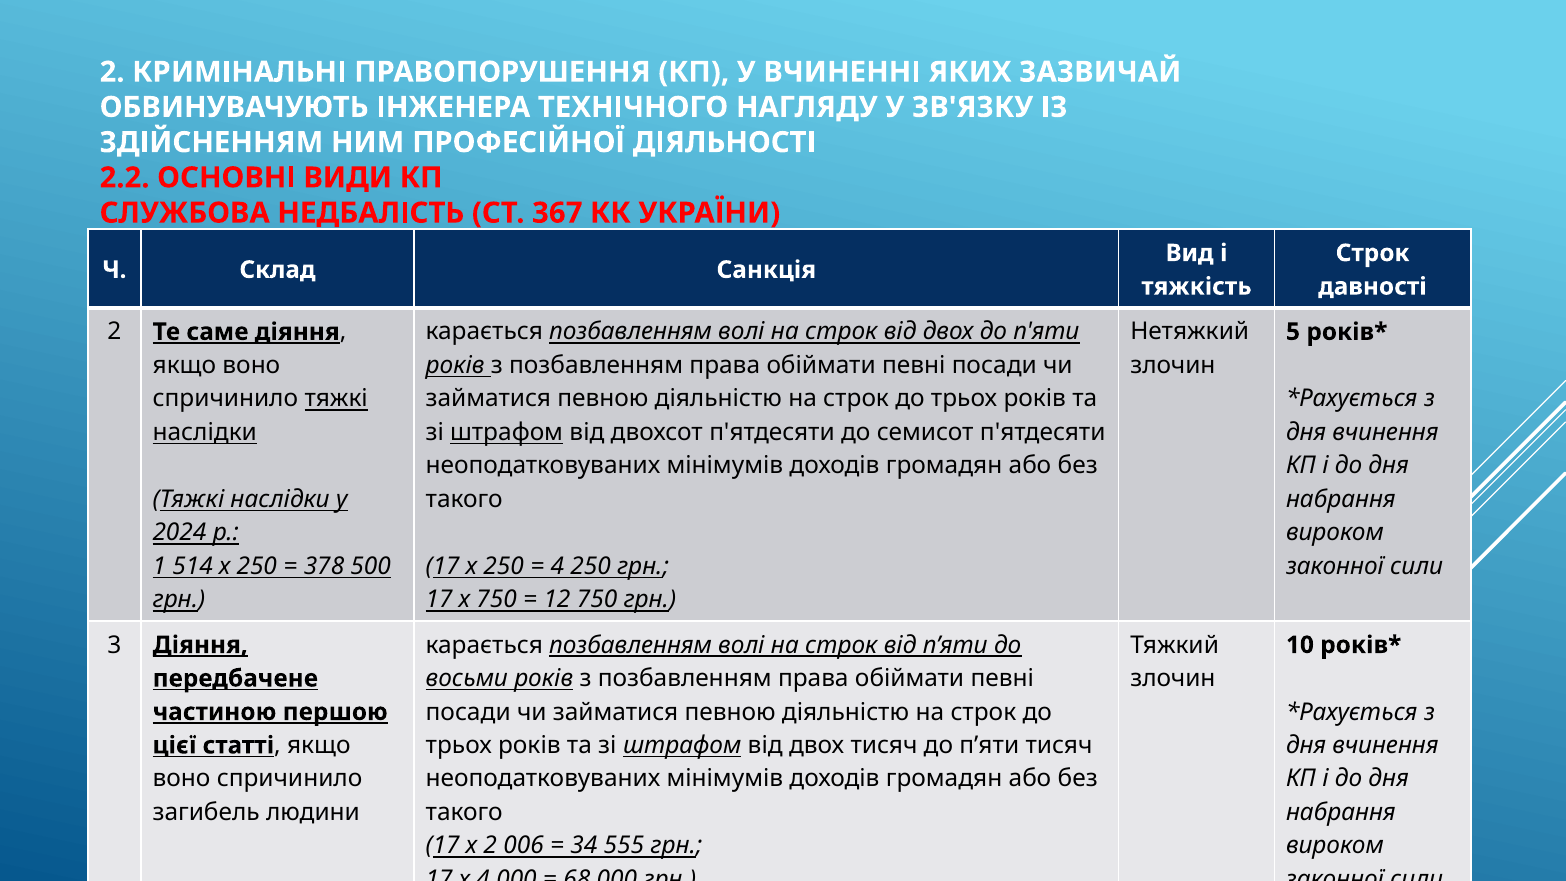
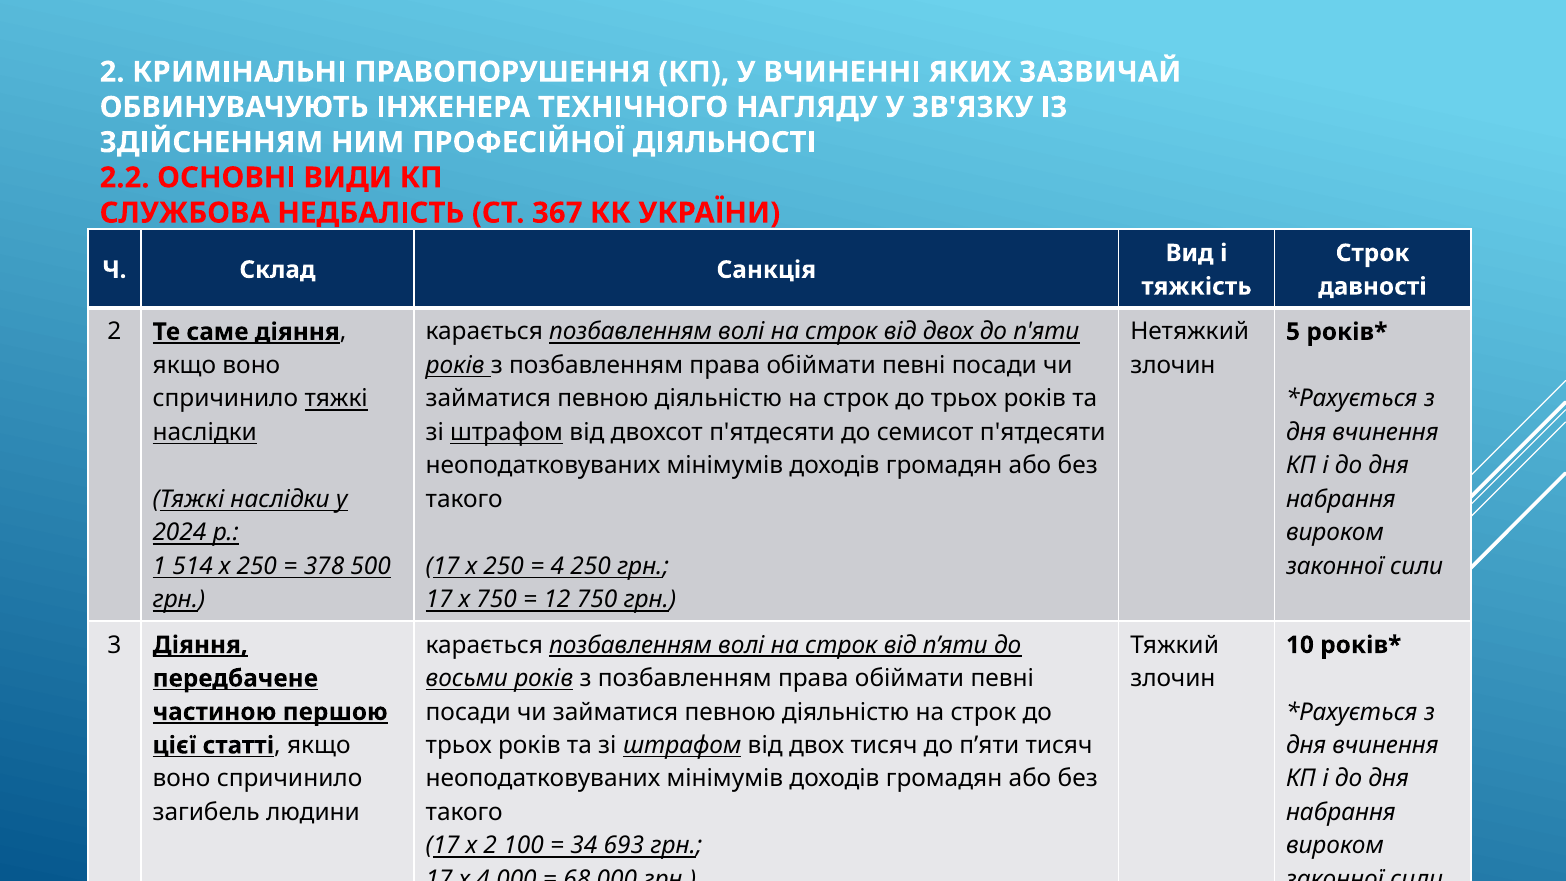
006: 006 -> 100
555: 555 -> 693
